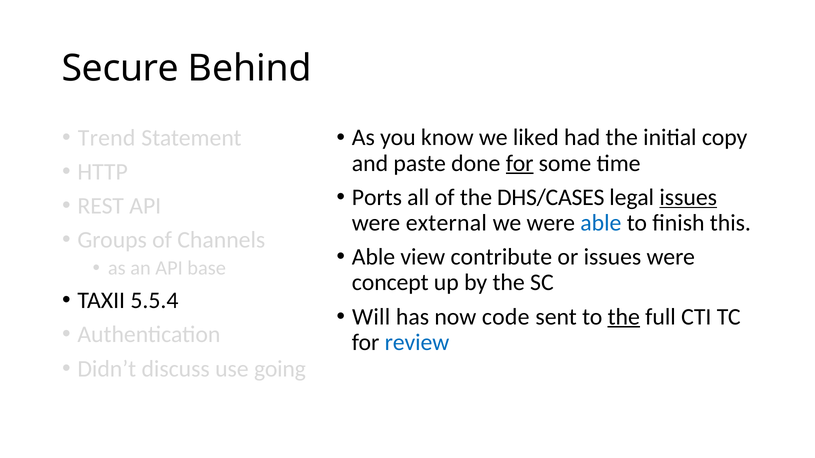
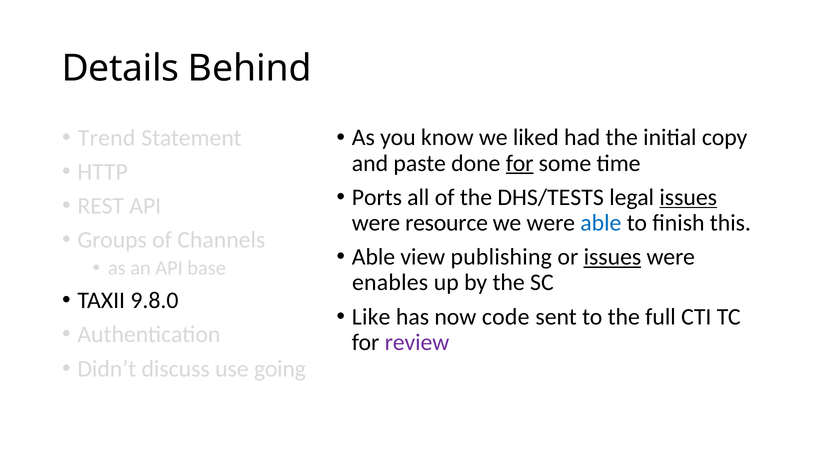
Secure: Secure -> Details
DHS/CASES: DHS/CASES -> DHS/TESTS
external: external -> resource
contribute: contribute -> publishing
issues at (612, 257) underline: none -> present
concept: concept -> enables
5.5.4: 5.5.4 -> 9.8.0
Will: Will -> Like
the at (624, 317) underline: present -> none
review colour: blue -> purple
